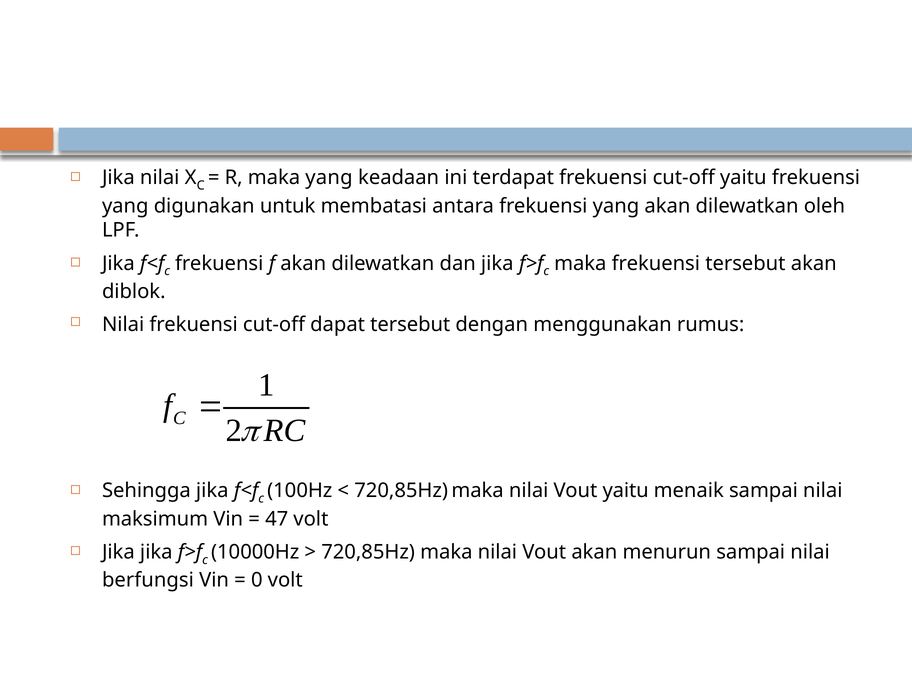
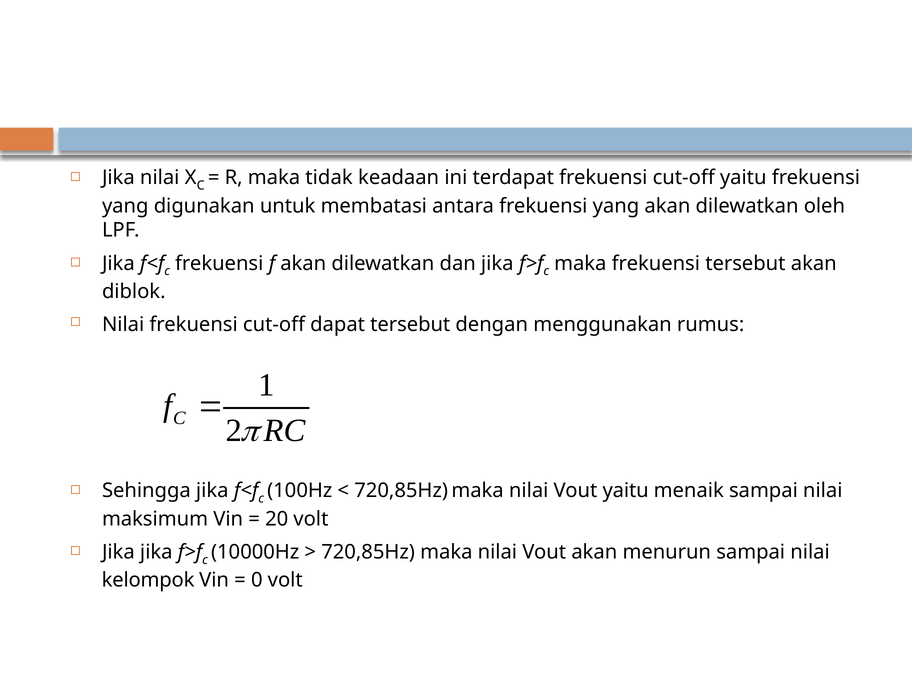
maka yang: yang -> tidak
47: 47 -> 20
berfungsi: berfungsi -> kelompok
